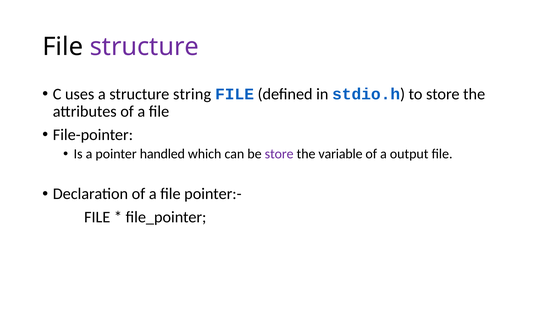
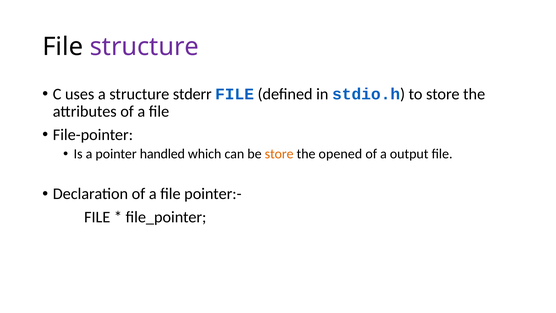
string: string -> stderr
store at (279, 154) colour: purple -> orange
variable: variable -> opened
